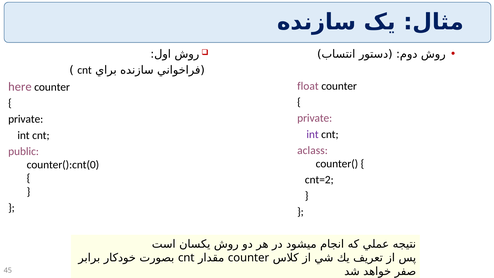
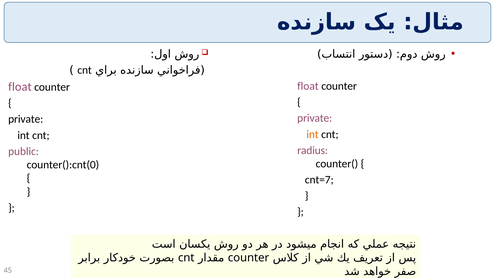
here at (20, 87): here -> float
int at (313, 134) colour: purple -> orange
aclass: aclass -> radius
cnt=2: cnt=2 -> cnt=7
